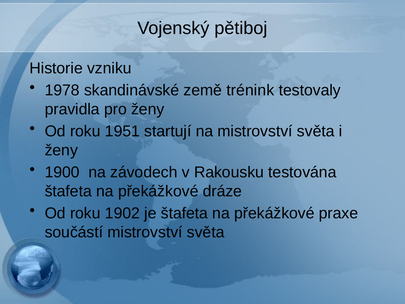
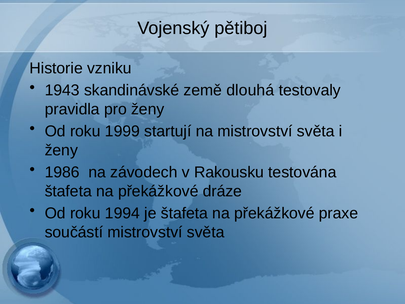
1978: 1978 -> 1943
trénink: trénink -> dlouhá
1951: 1951 -> 1999
1900: 1900 -> 1986
1902: 1902 -> 1994
